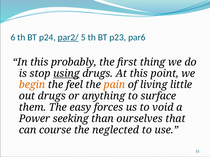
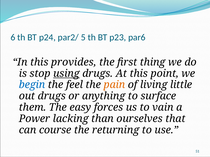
par2/ underline: present -> none
probably: probably -> provides
begin colour: orange -> blue
void: void -> vain
seeking: seeking -> lacking
neglected: neglected -> returning
